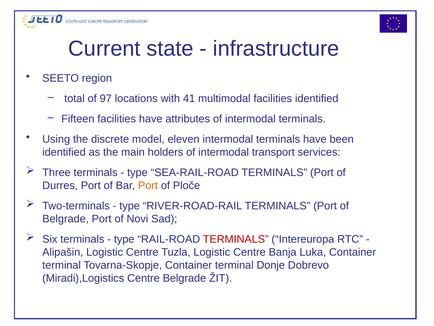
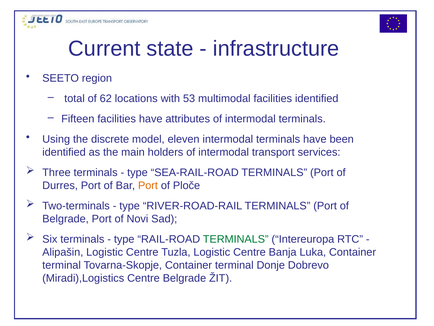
97: 97 -> 62
41: 41 -> 53
TERMINALS at (236, 239) colour: red -> green
